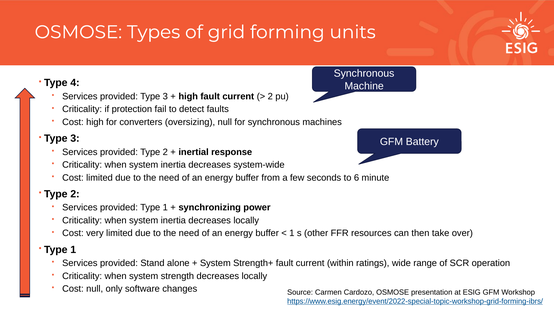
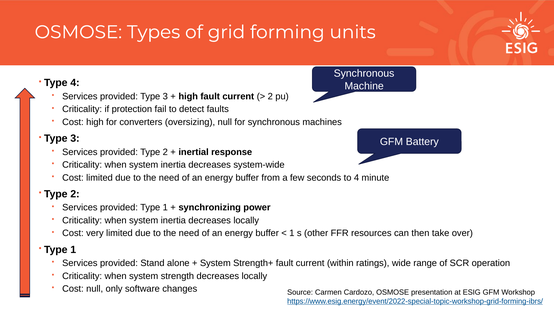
to 6: 6 -> 4
